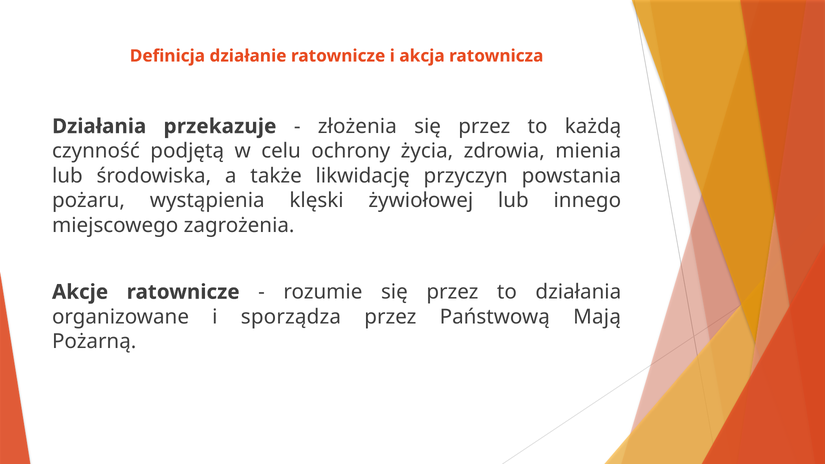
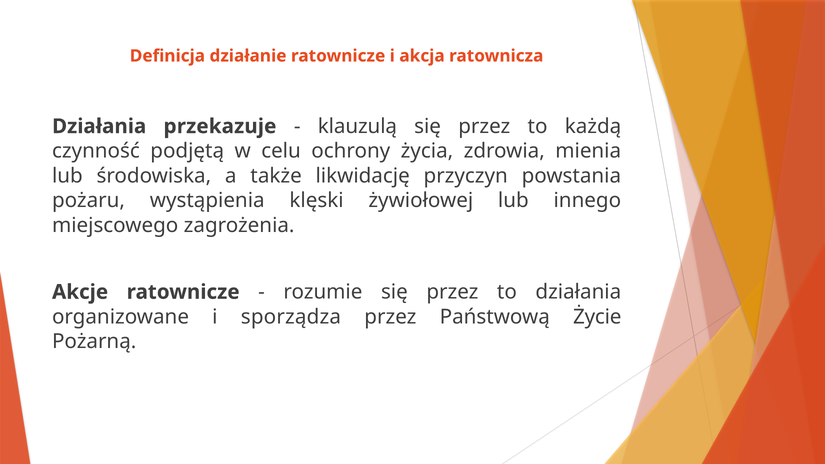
złożenia: złożenia -> klauzulą
Mają: Mają -> Życie
